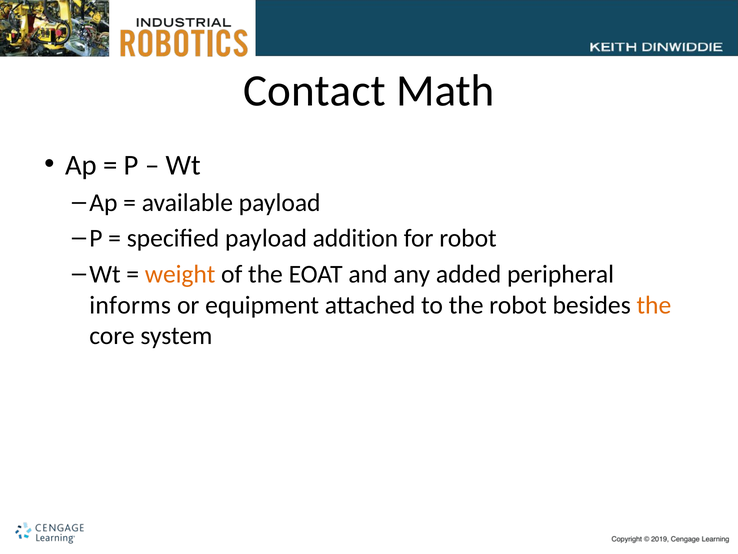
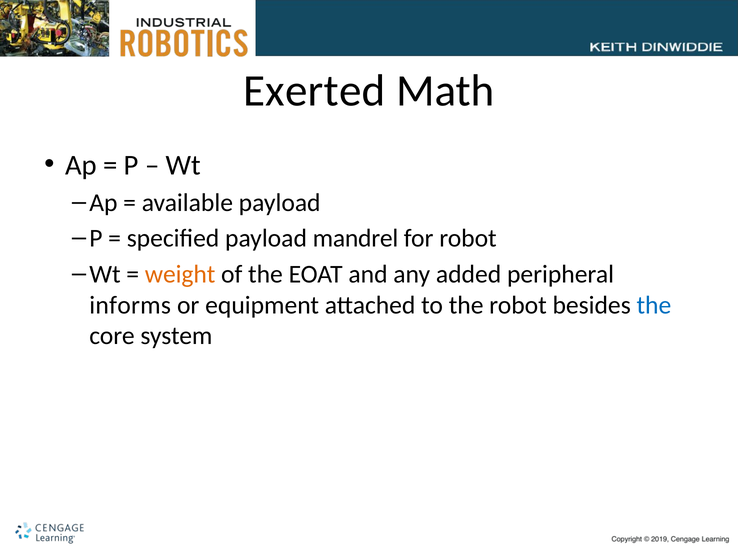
Contact: Contact -> Exerted
addition: addition -> mandrel
the at (654, 305) colour: orange -> blue
